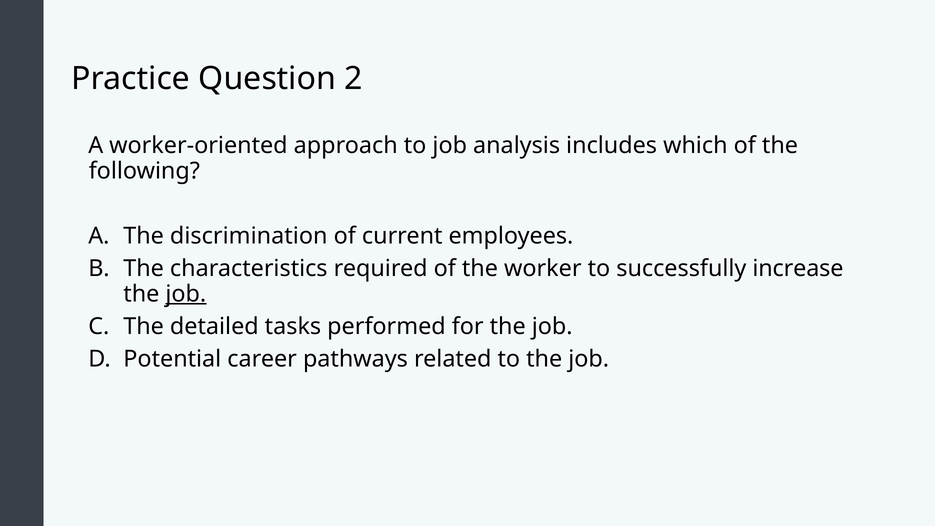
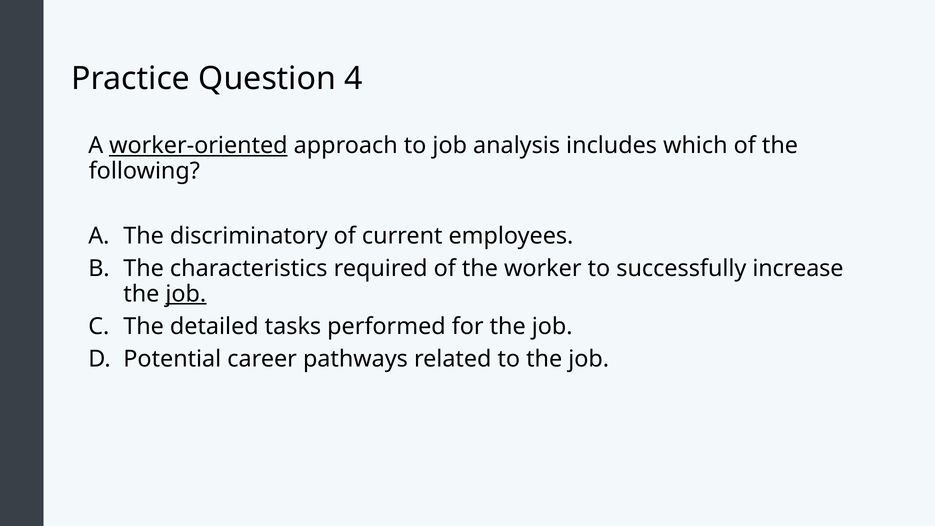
2: 2 -> 4
worker-oriented underline: none -> present
discrimination: discrimination -> discriminatory
